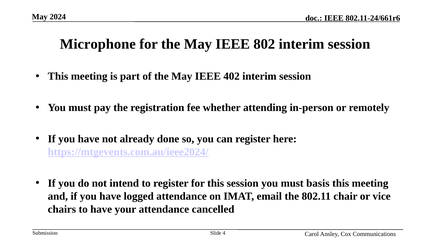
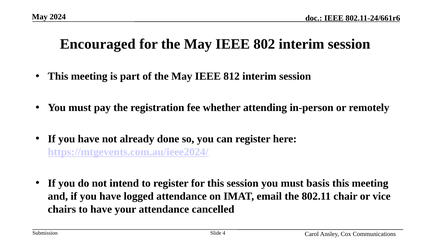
Microphone: Microphone -> Encouraged
402: 402 -> 812
